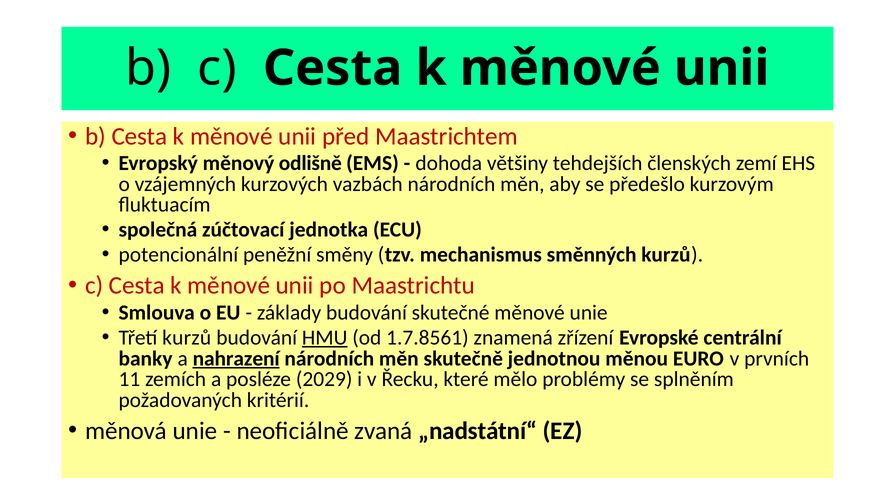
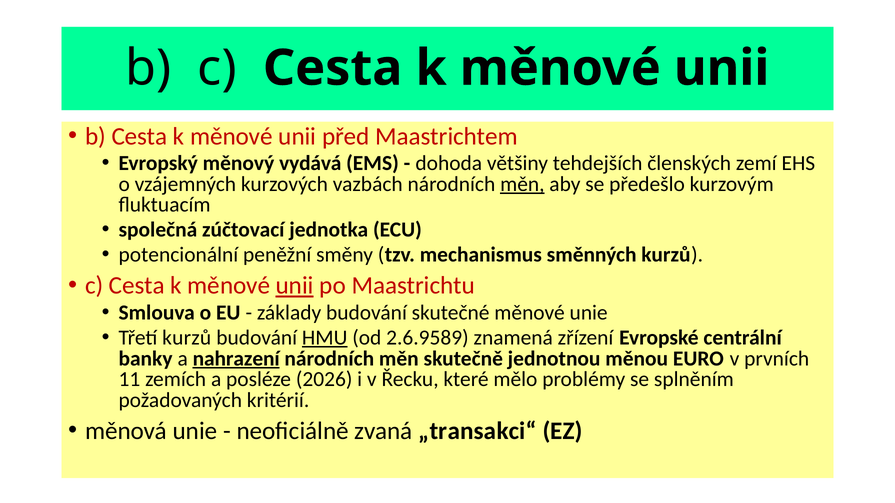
odlišně: odlišně -> vydává
měn at (522, 184) underline: none -> present
unii at (295, 286) underline: none -> present
1.7.8561: 1.7.8561 -> 2.6.9589
2029: 2029 -> 2026
„nadstátní“: „nadstátní“ -> „transakci“
